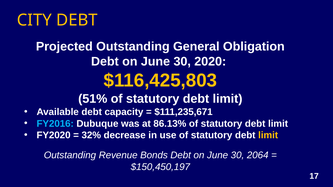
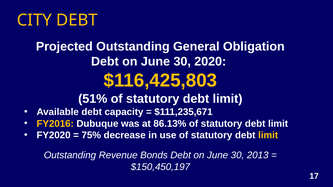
FY2016 colour: light blue -> yellow
32%: 32% -> 75%
2064: 2064 -> 2013
